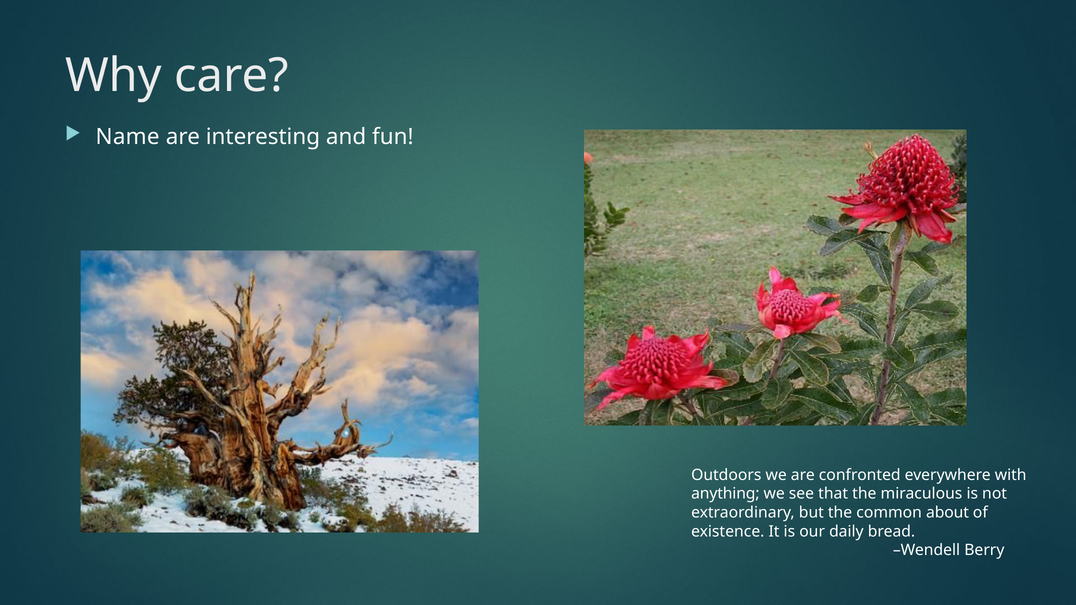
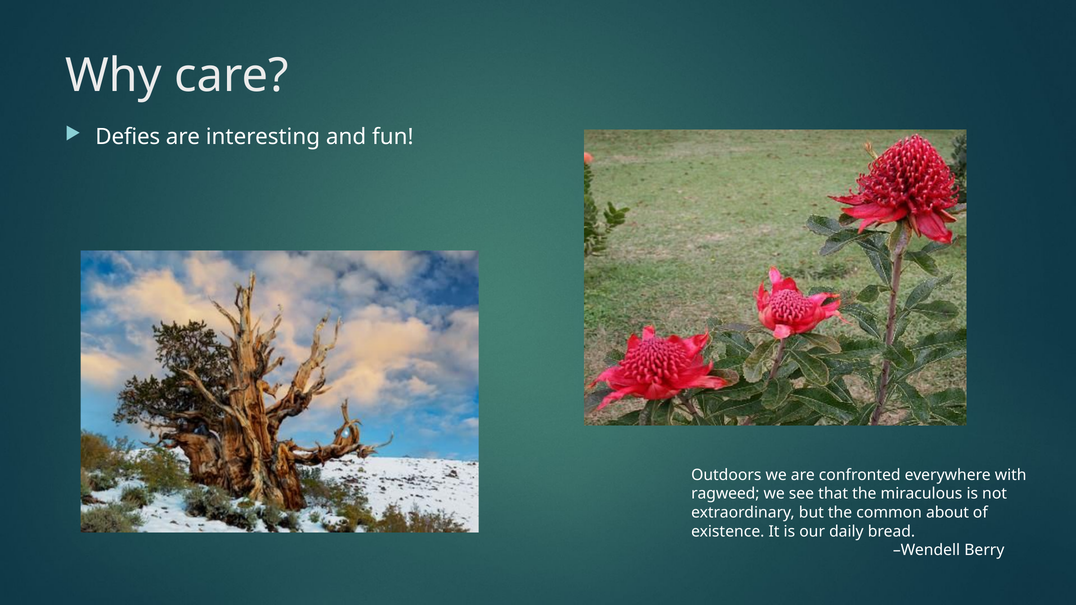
Name: Name -> Defies
anything: anything -> ragweed
